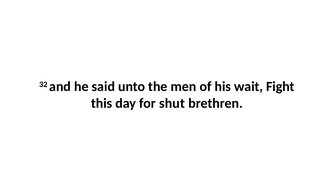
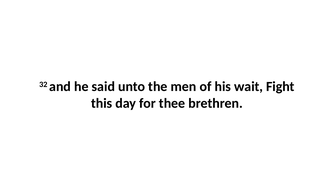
shut: shut -> thee
